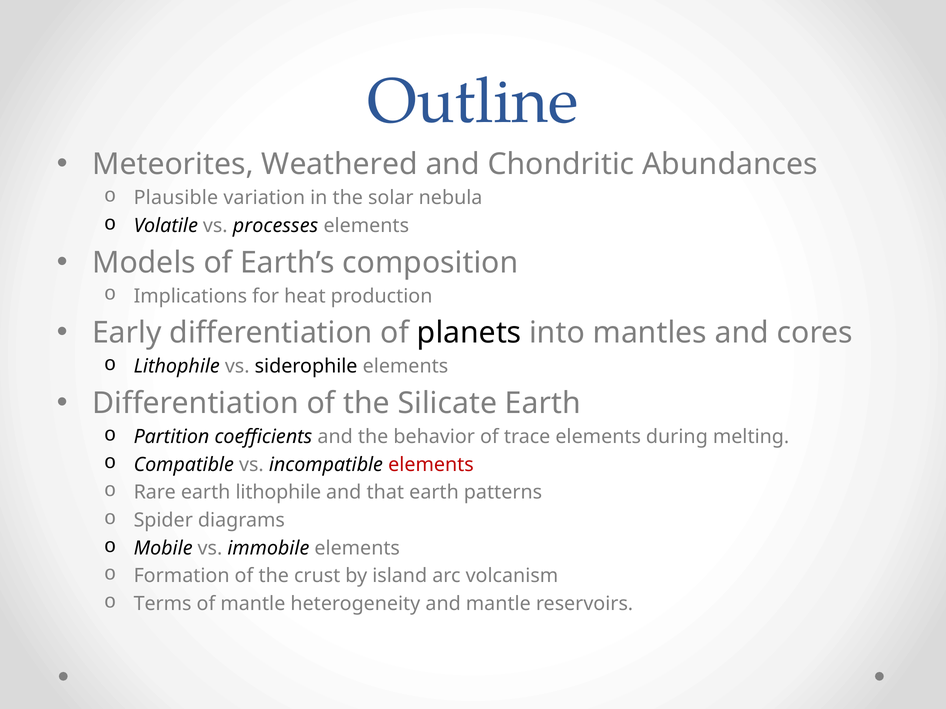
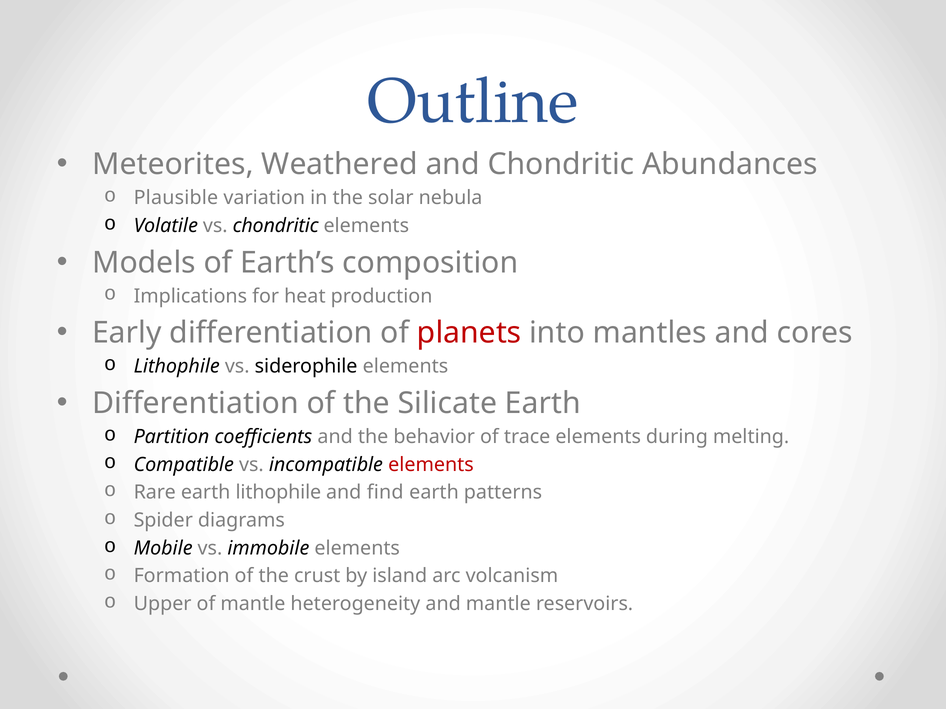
vs processes: processes -> chondritic
planets colour: black -> red
that: that -> find
Terms: Terms -> Upper
